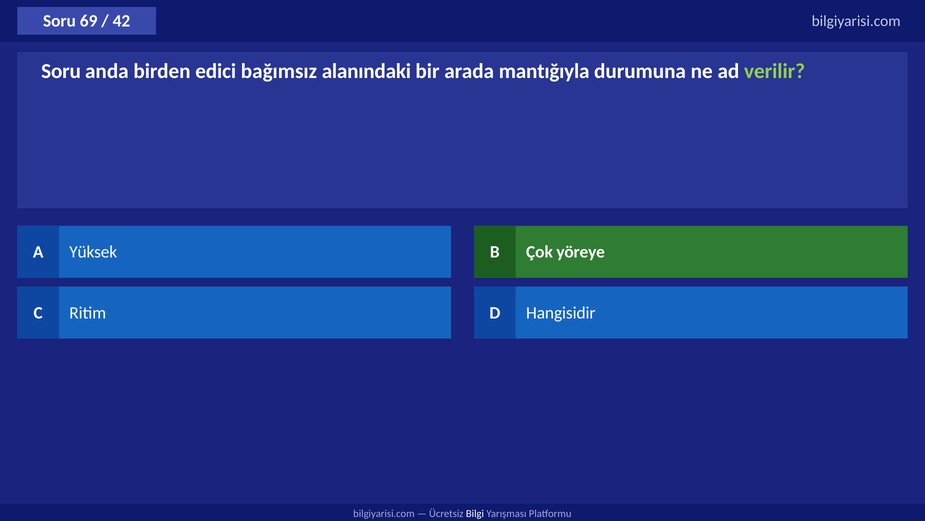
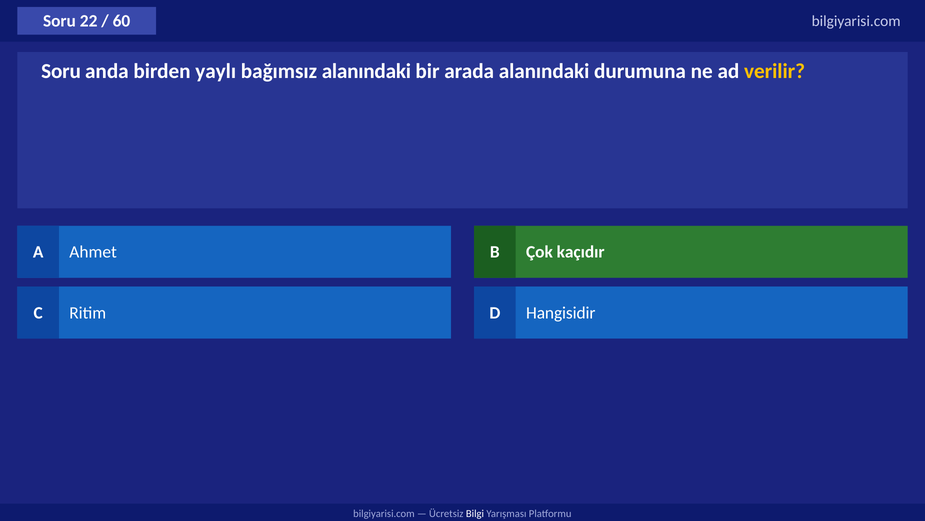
69: 69 -> 22
42: 42 -> 60
edici: edici -> yaylı
arada mantığıyla: mantığıyla -> alanındaki
verilir colour: light green -> yellow
Yüksek: Yüksek -> Ahmet
yöreye: yöreye -> kaçıdır
